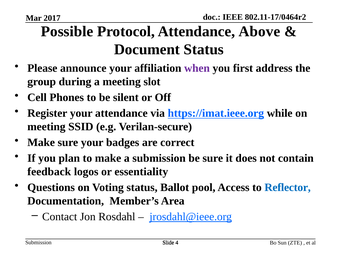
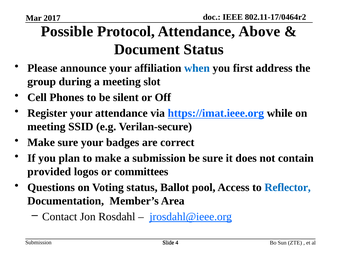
when colour: purple -> blue
feedback: feedback -> provided
essentiality: essentiality -> committees
